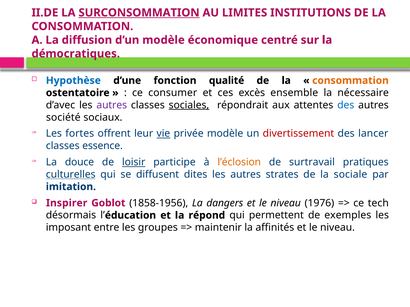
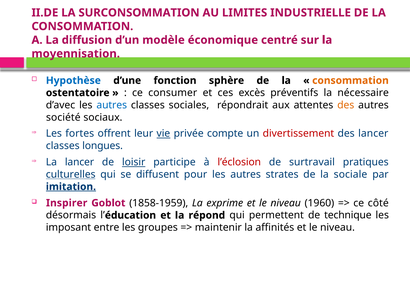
SURCONSOMMATION underline: present -> none
INSTITUTIONS: INSTITUTIONS -> INDUSTRIELLE
démocratiques: démocratiques -> moyennisation
qualité: qualité -> sphère
ensemble: ensemble -> préventifs
autres at (112, 105) colour: purple -> blue
sociales underline: present -> none
des at (346, 105) colour: blue -> orange
privée modèle: modèle -> compte
essence: essence -> longues
La douce: douce -> lancer
l’éclosion colour: orange -> red
dites: dites -> pour
imitation underline: none -> present
1858-1956: 1858-1956 -> 1858-1959
dangers: dangers -> exprime
1976: 1976 -> 1960
tech: tech -> côté
exemples: exemples -> technique
